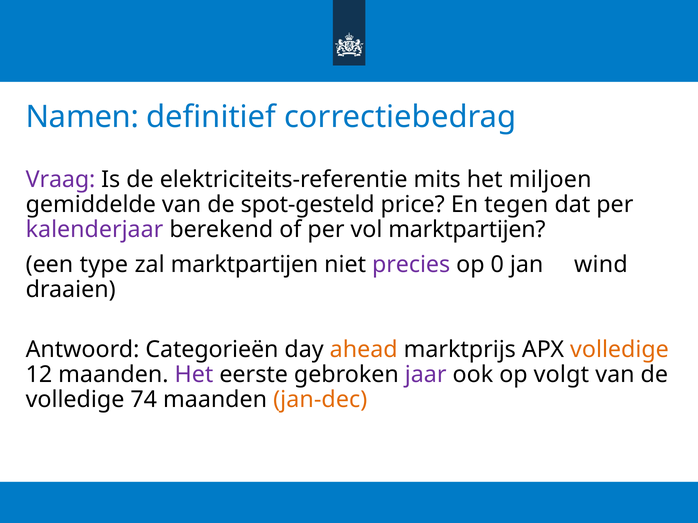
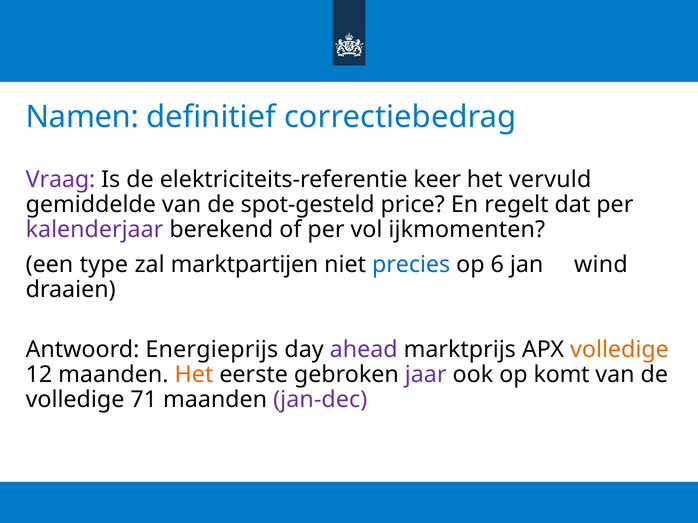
mits: mits -> keer
miljoen: miljoen -> vervuld
tegen: tegen -> regelt
vol marktpartijen: marktpartijen -> ijkmomenten
precies colour: purple -> blue
0: 0 -> 6
Categorieën: Categorieën -> Energieprijs
ahead colour: orange -> purple
Het at (194, 375) colour: purple -> orange
volgt: volgt -> komt
74: 74 -> 71
jan-dec colour: orange -> purple
